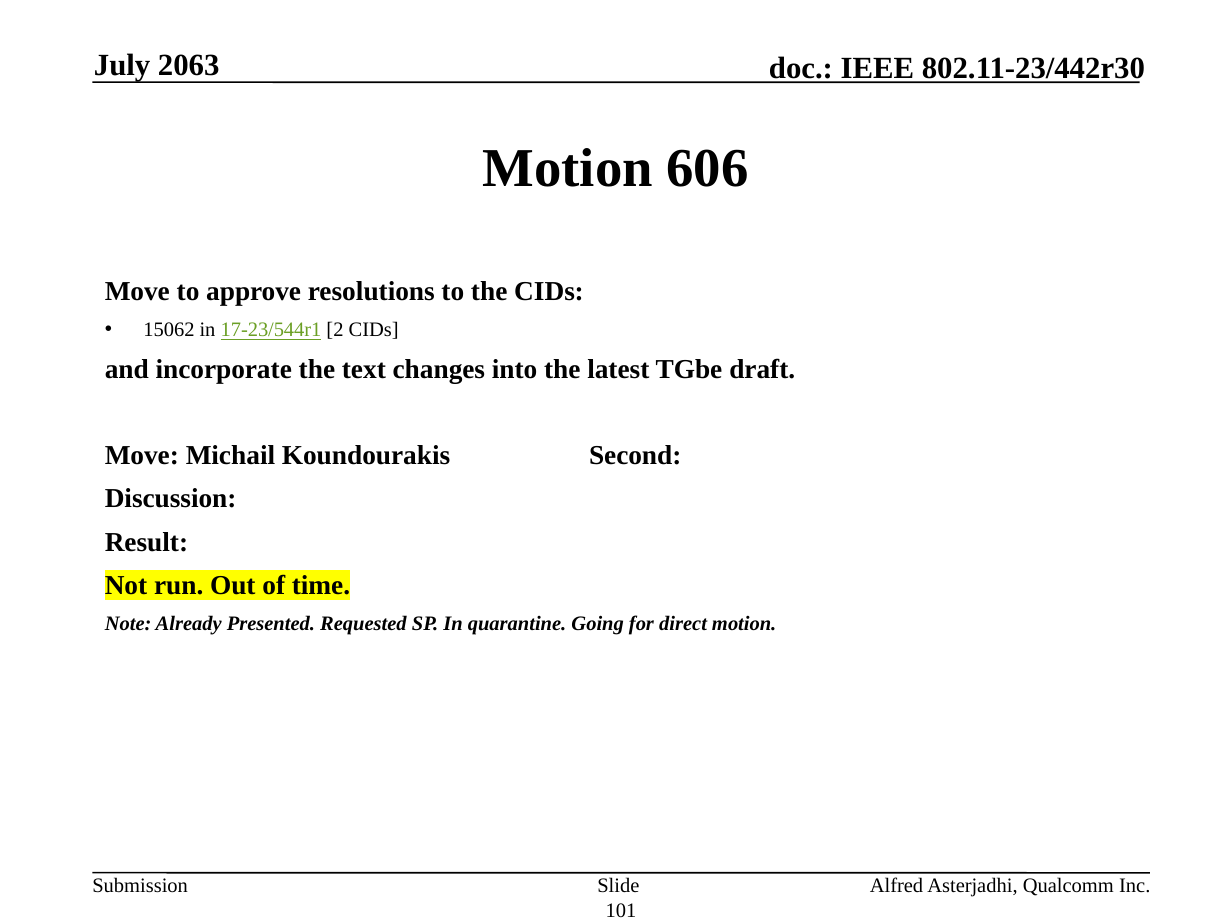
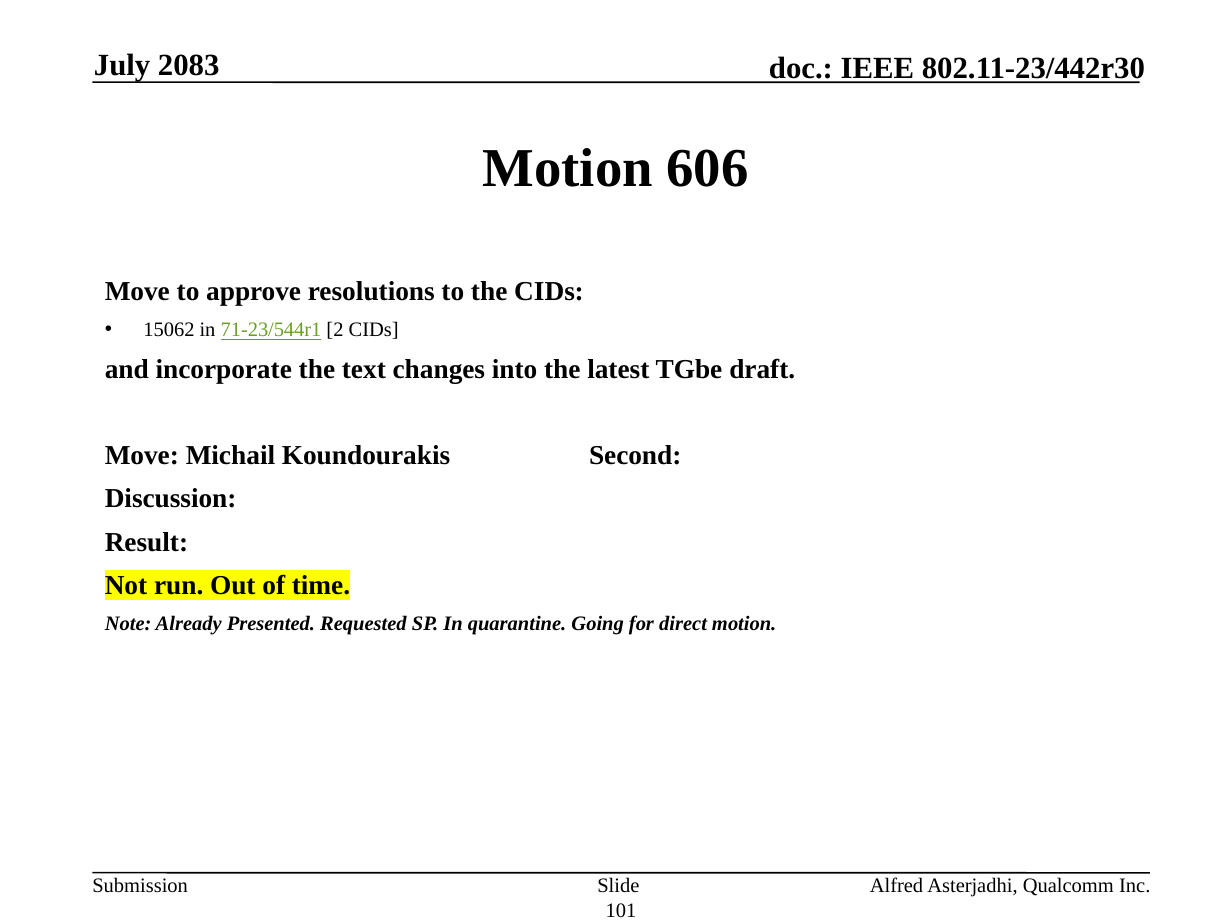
2063: 2063 -> 2083
17-23/544r1: 17-23/544r1 -> 71-23/544r1
